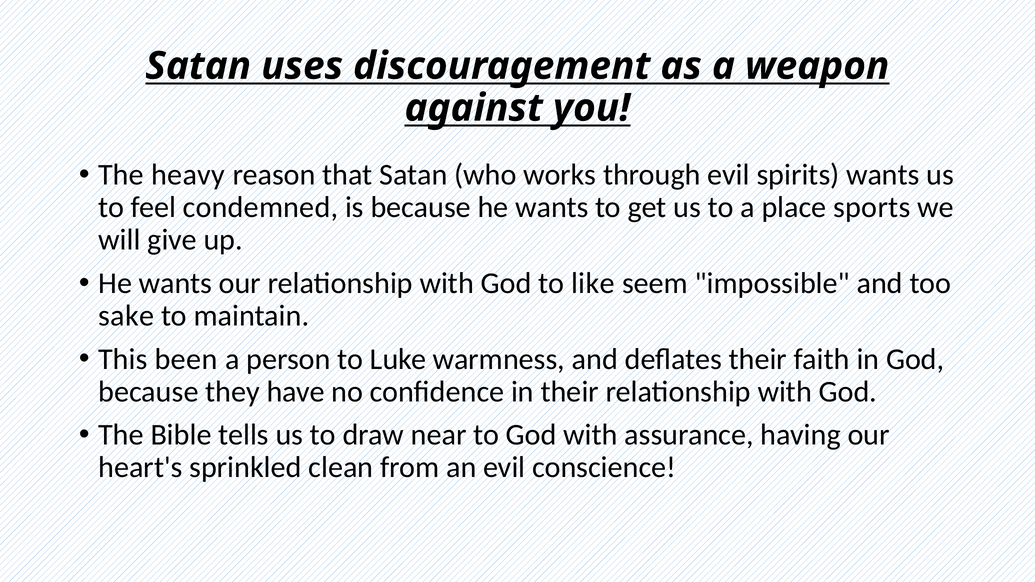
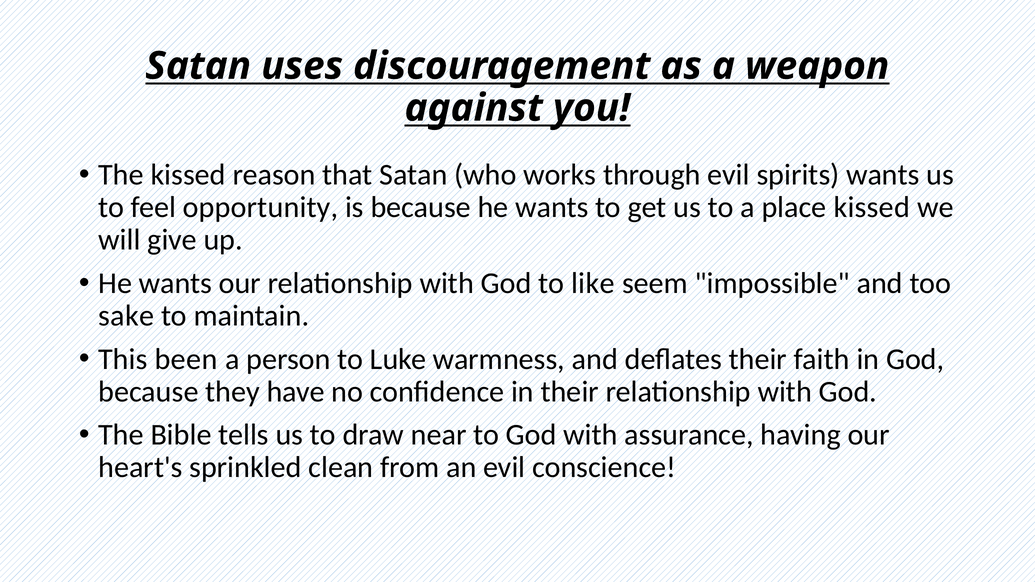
The heavy: heavy -> kissed
condemned: condemned -> opportunity
place sports: sports -> kissed
